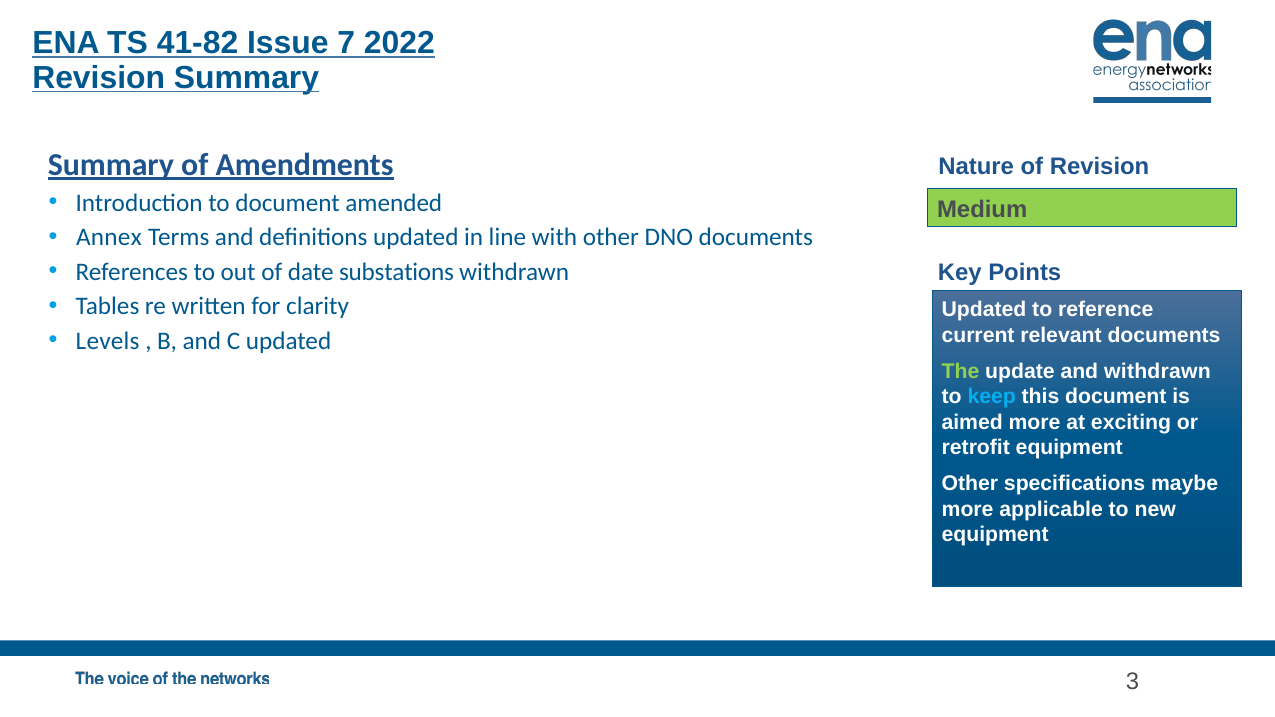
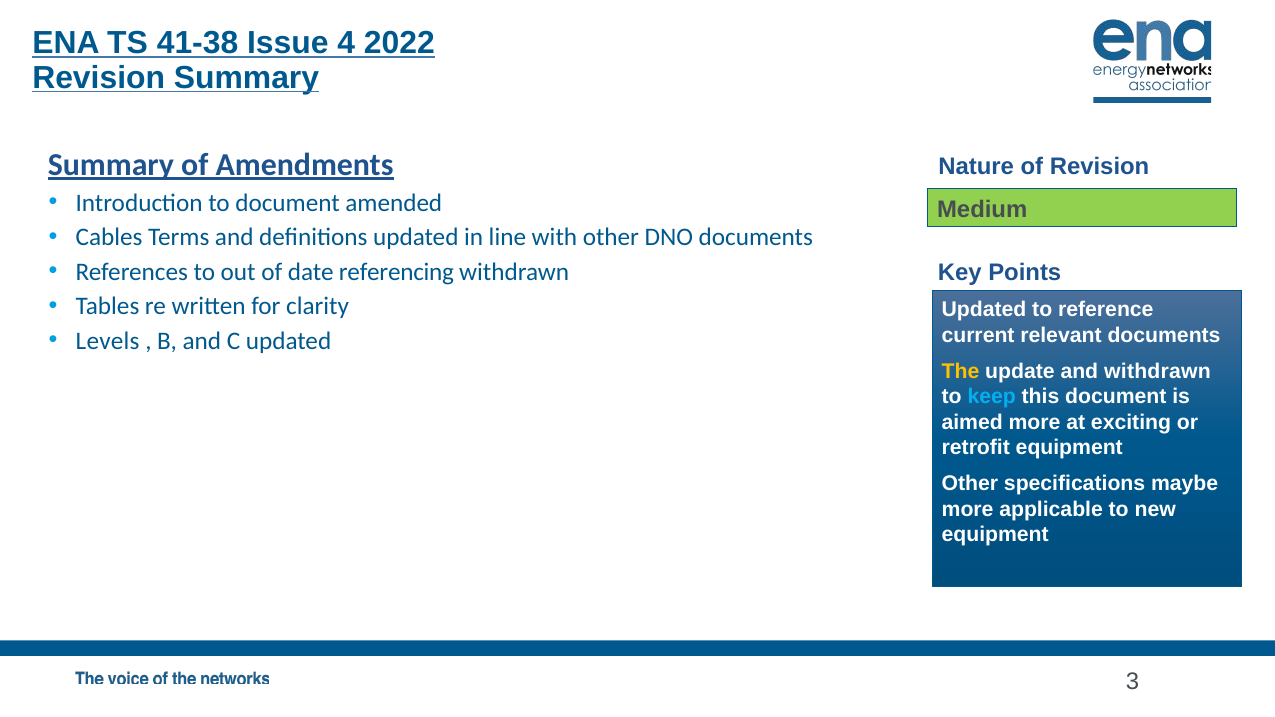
41-82: 41-82 -> 41-38
7: 7 -> 4
Annex: Annex -> Cables
substations: substations -> referencing
The colour: light green -> yellow
